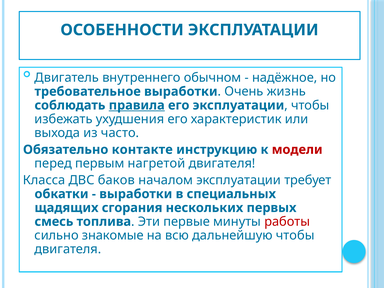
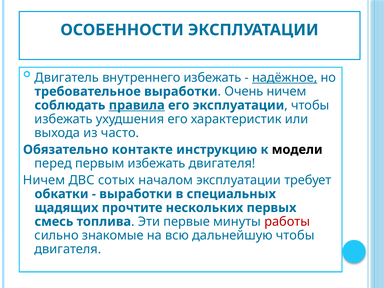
внутреннего обычном: обычном -> избежать
надёжное underline: none -> present
Очень жизнь: жизнь -> ничем
модели colour: red -> black
первым нагретой: нагретой -> избежать
Класса at (44, 180): Класса -> Ничем
баков: баков -> сотых
сгорания: сгорания -> прочтите
